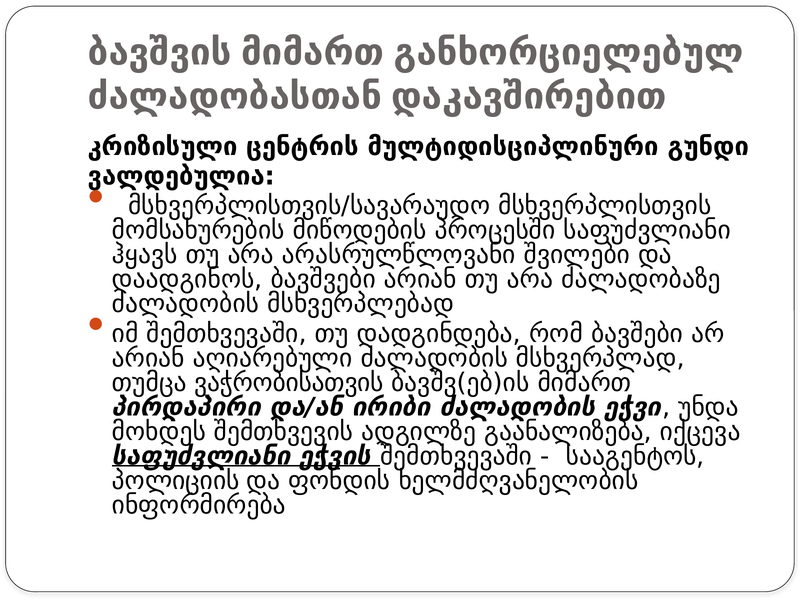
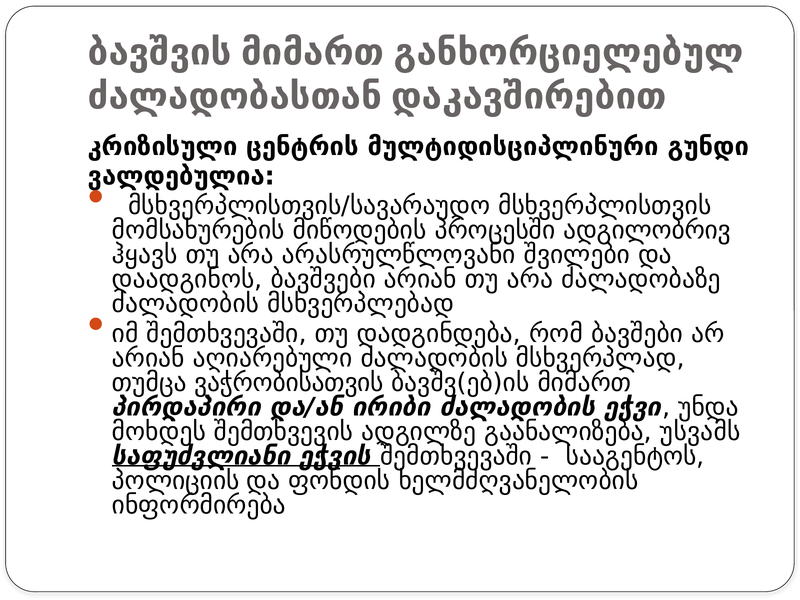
პროცესში საფუძვლიანი: საფუძვლიანი -> ადგილობრივ
იქცევა: იქცევა -> უსვამს
